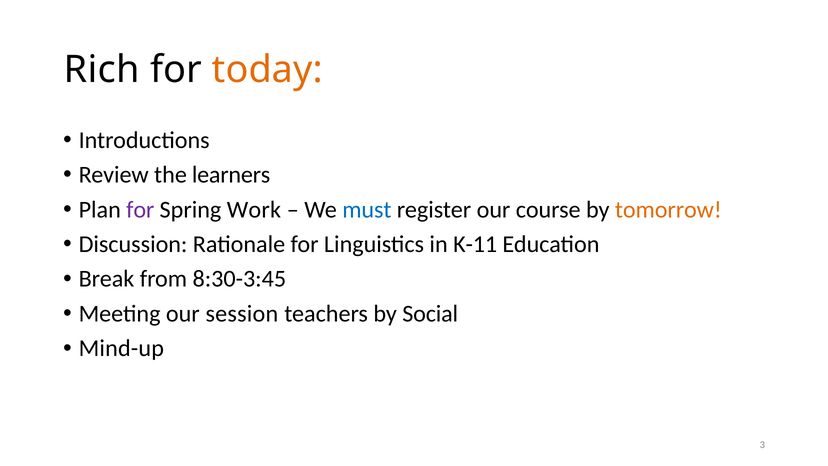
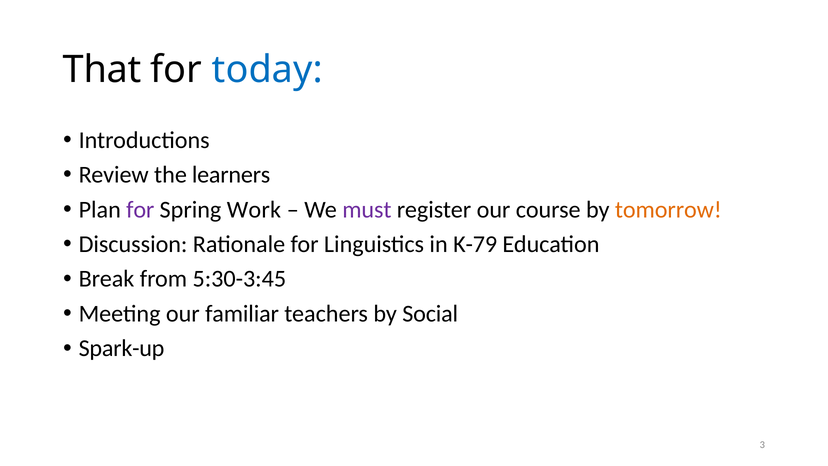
Rich: Rich -> That
today colour: orange -> blue
must colour: blue -> purple
K-11: K-11 -> K-79
8:30-3:45: 8:30-3:45 -> 5:30-3:45
session: session -> familiar
Mind-up: Mind-up -> Spark-up
